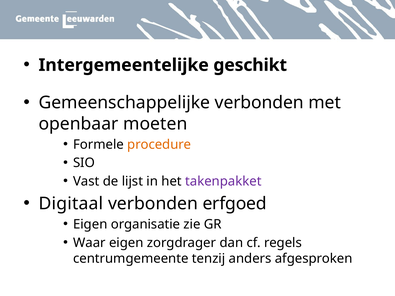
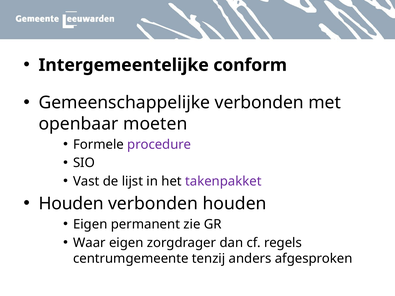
geschikt: geschikt -> conform
procedure colour: orange -> purple
Digitaal at (71, 204): Digitaal -> Houden
verbonden erfgoed: erfgoed -> houden
organisatie: organisatie -> permanent
